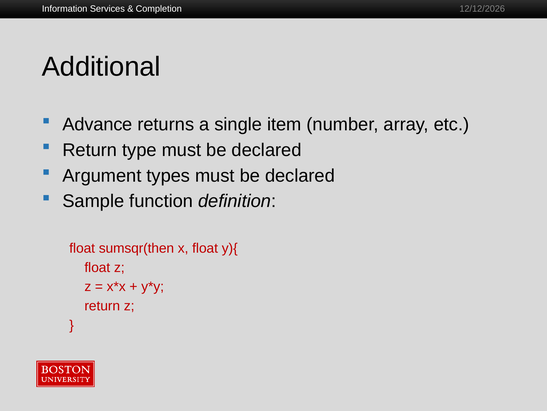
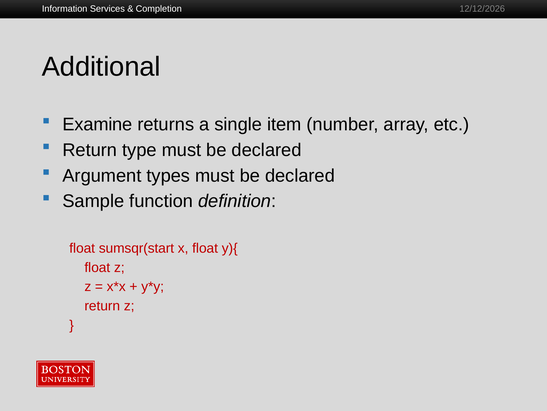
Advance: Advance -> Examine
sumsqr(then: sumsqr(then -> sumsqr(start
